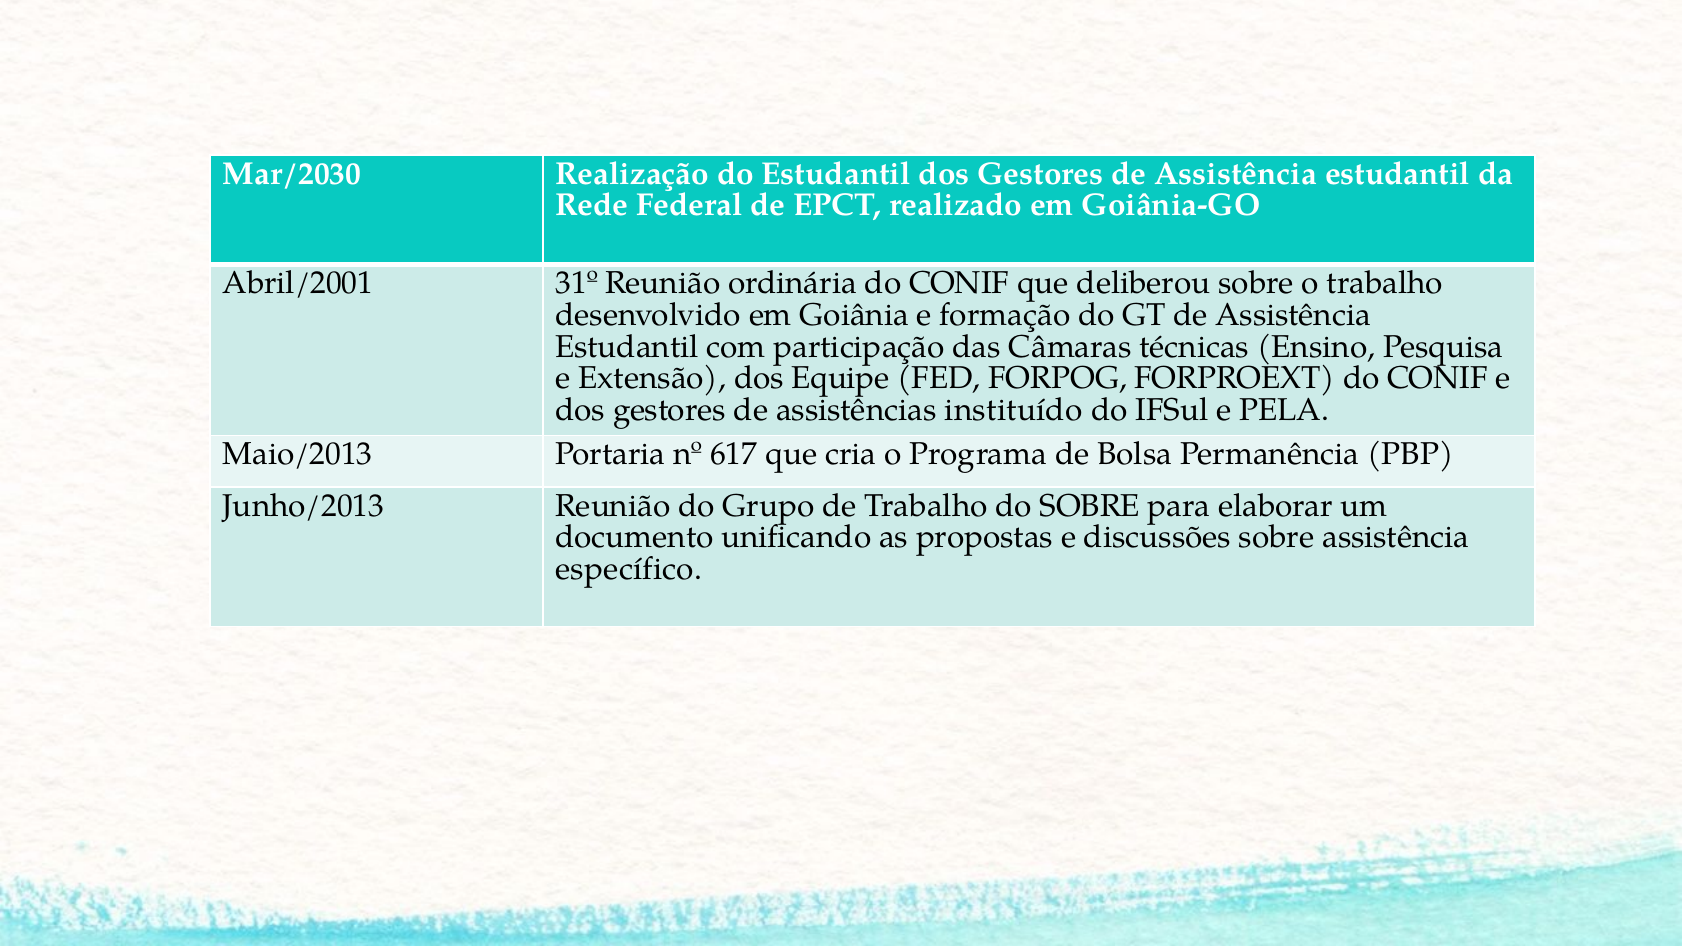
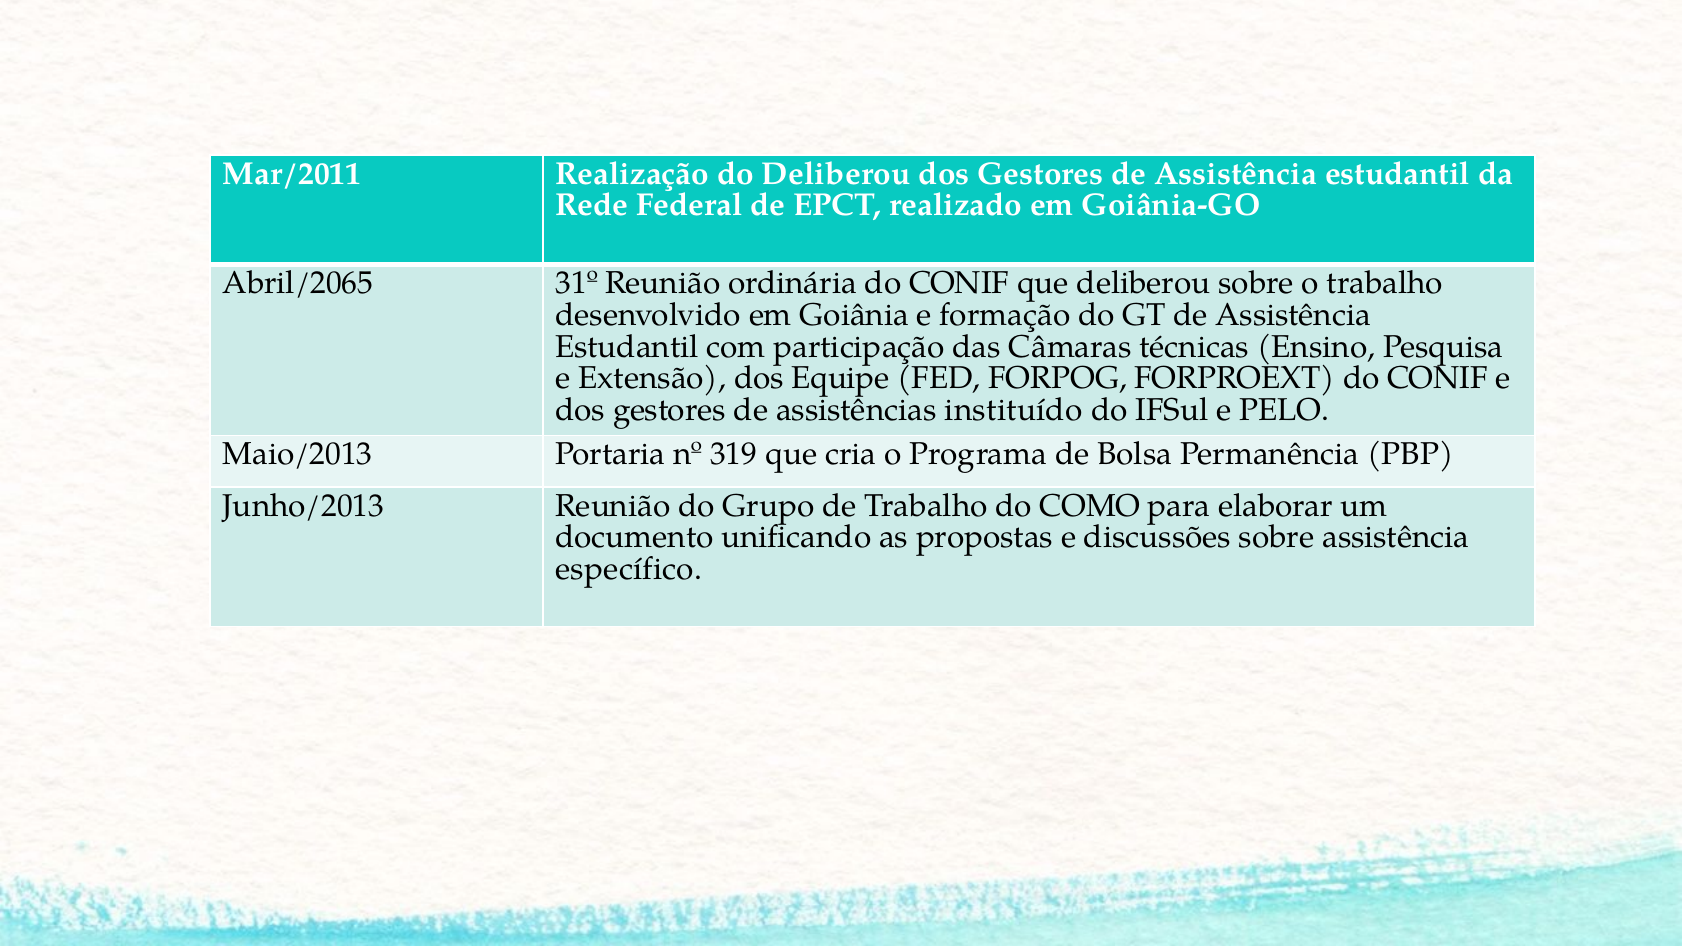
Mar/2030: Mar/2030 -> Mar/2011
do Estudantil: Estudantil -> Deliberou
Abril/2001: Abril/2001 -> Abril/2065
PELA: PELA -> PELO
617: 617 -> 319
do SOBRE: SOBRE -> COMO
